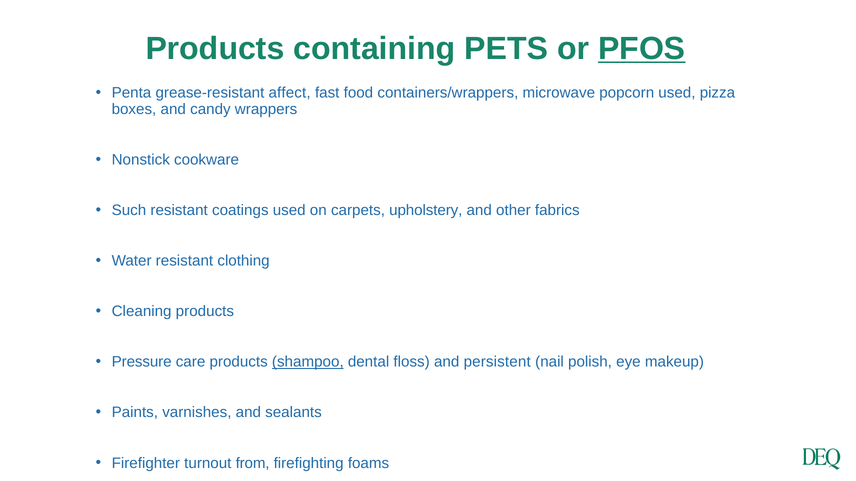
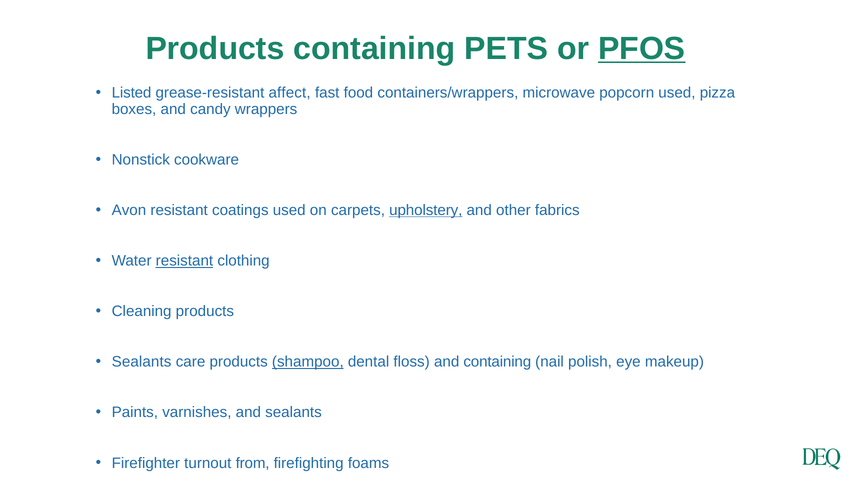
Penta: Penta -> Listed
Such: Such -> Avon
upholstery underline: none -> present
resistant at (184, 261) underline: none -> present
Pressure at (142, 362): Pressure -> Sealants
and persistent: persistent -> containing
